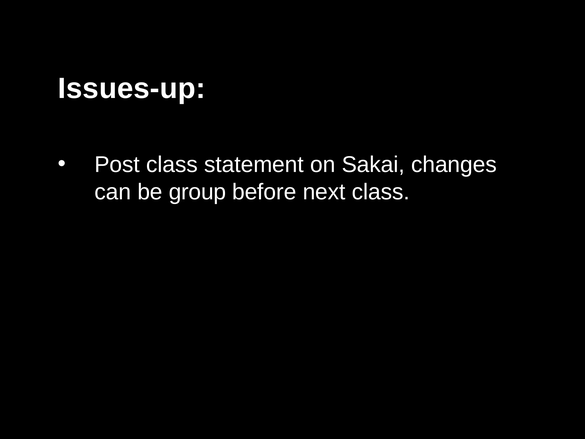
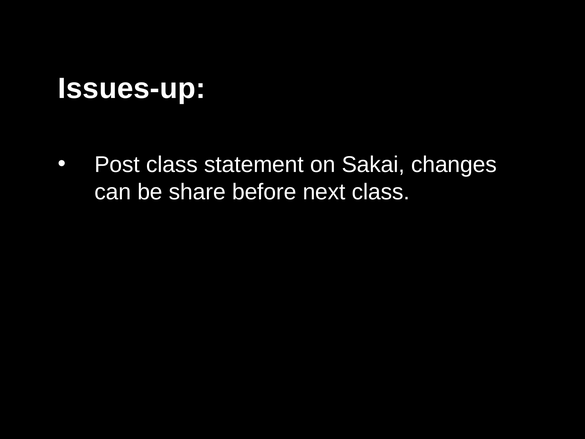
group: group -> share
